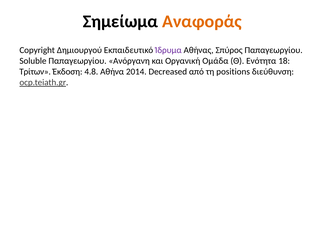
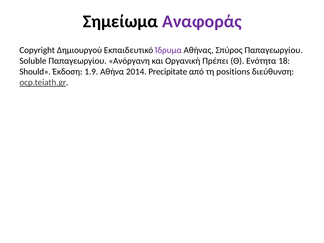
Αναφοράς colour: orange -> purple
Ομάδα: Ομάδα -> Πρέπει
Τρίτων: Τρίτων -> Should
4.8: 4.8 -> 1.9
Decreased: Decreased -> Precipitate
